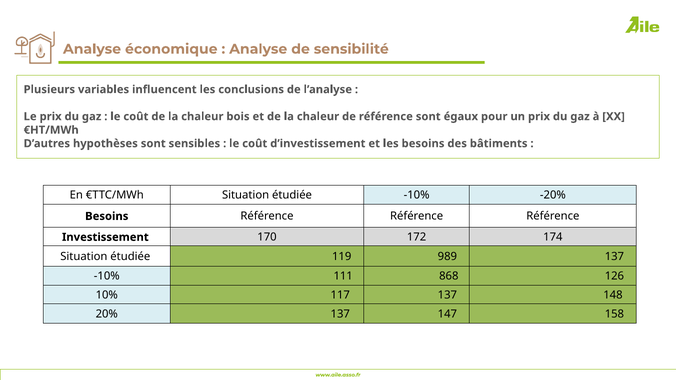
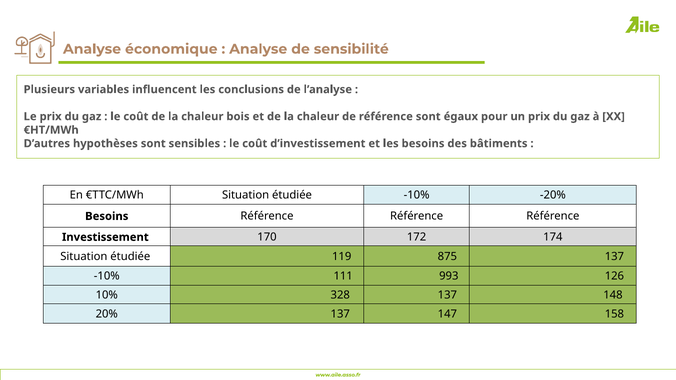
989: 989 -> 875
868: 868 -> 993
117: 117 -> 328
